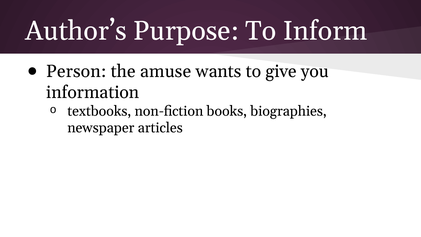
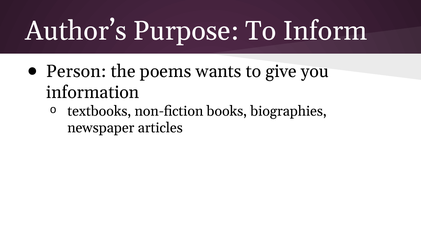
amuse: amuse -> poems
